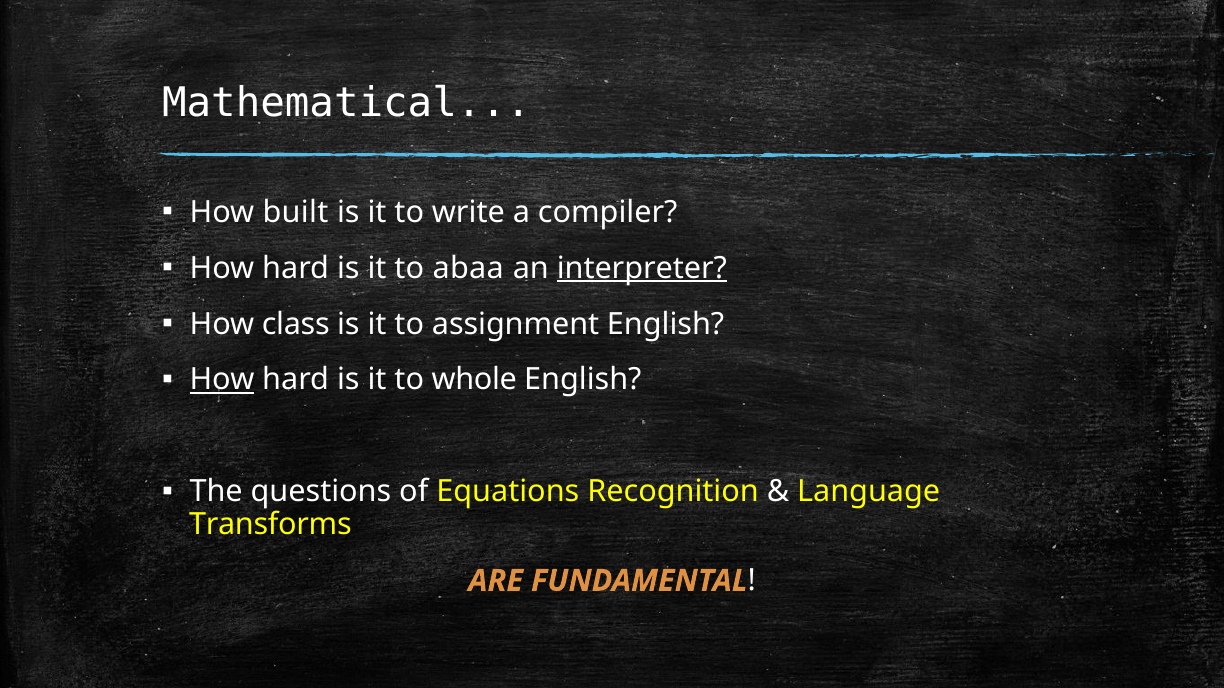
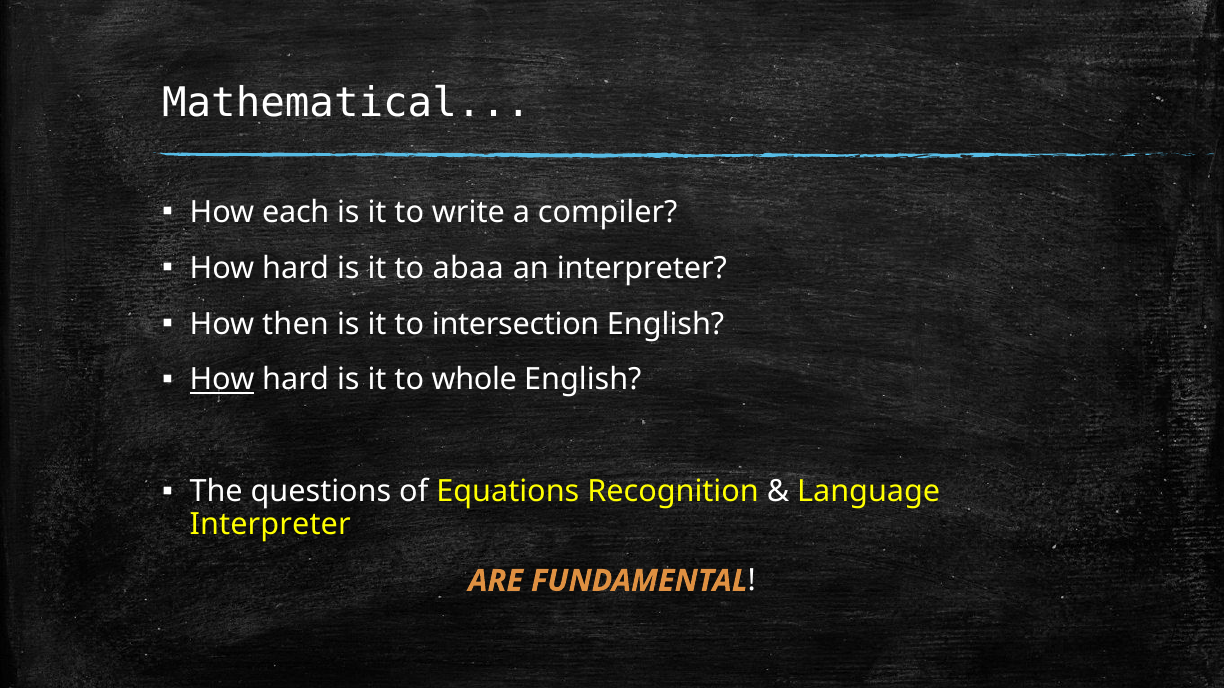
built: built -> each
interpreter at (642, 268) underline: present -> none
class: class -> then
assignment: assignment -> intersection
Transforms at (270, 525): Transforms -> Interpreter
